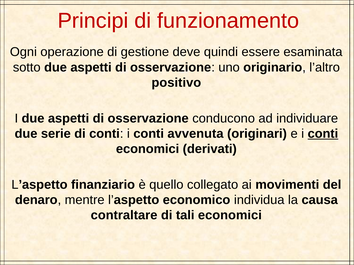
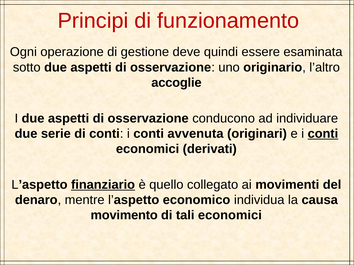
positivo: positivo -> accoglie
finanziario underline: none -> present
contraltare: contraltare -> movimento
